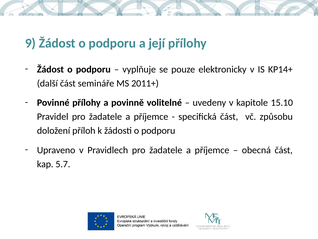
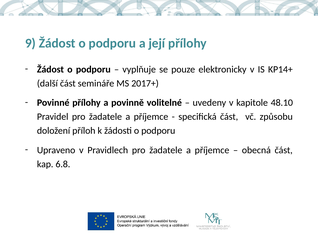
2011+: 2011+ -> 2017+
15.10: 15.10 -> 48.10
5.7: 5.7 -> 6.8
